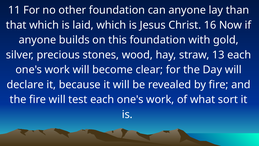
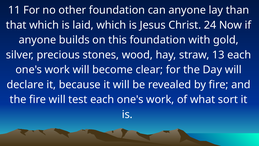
16: 16 -> 24
